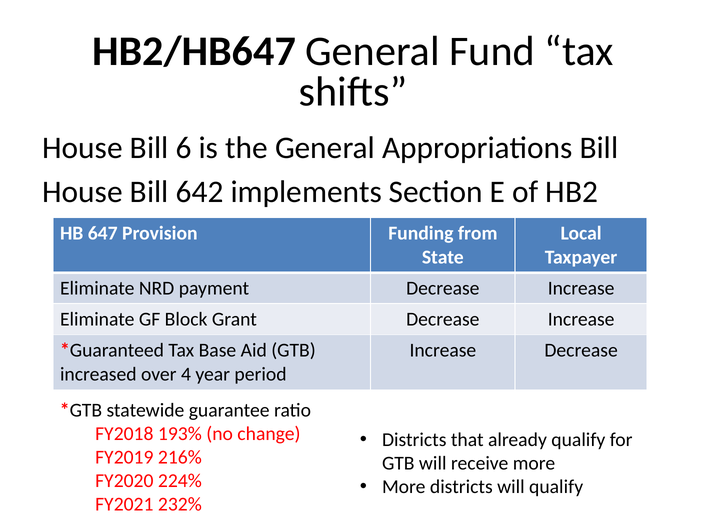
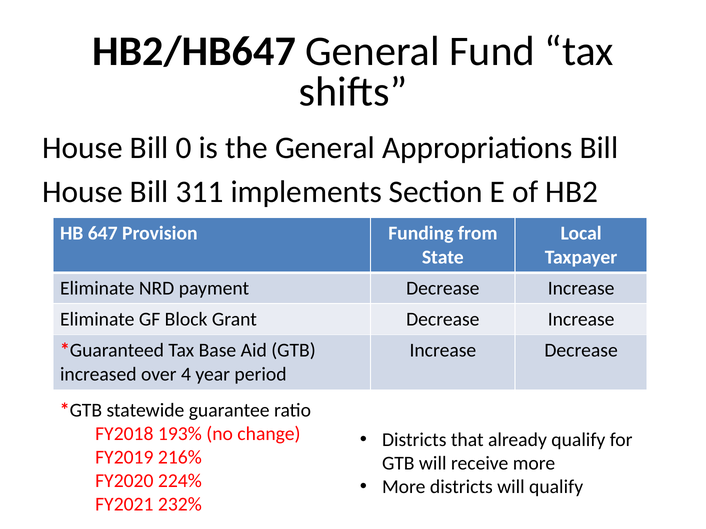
6: 6 -> 0
642: 642 -> 311
